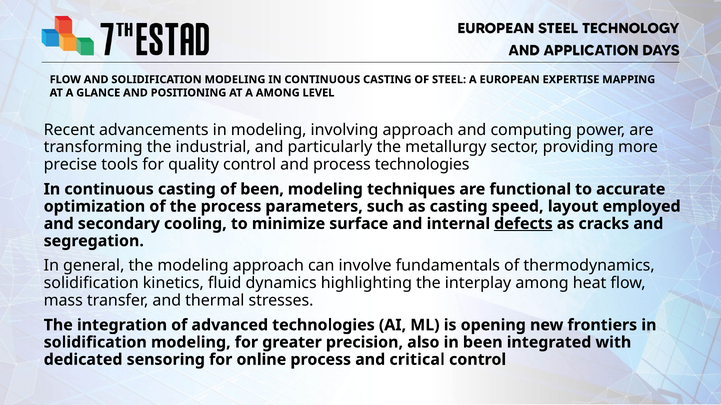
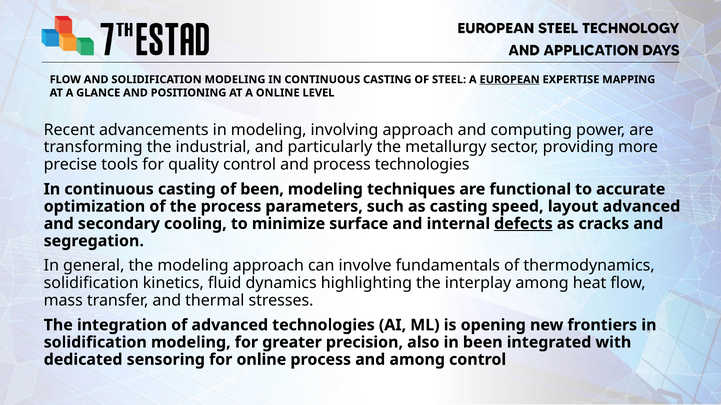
EUROPEAN underline: none -> present
A AMONG: AMONG -> ONLINE
layout employed: employed -> advanced
and critical: critical -> among
